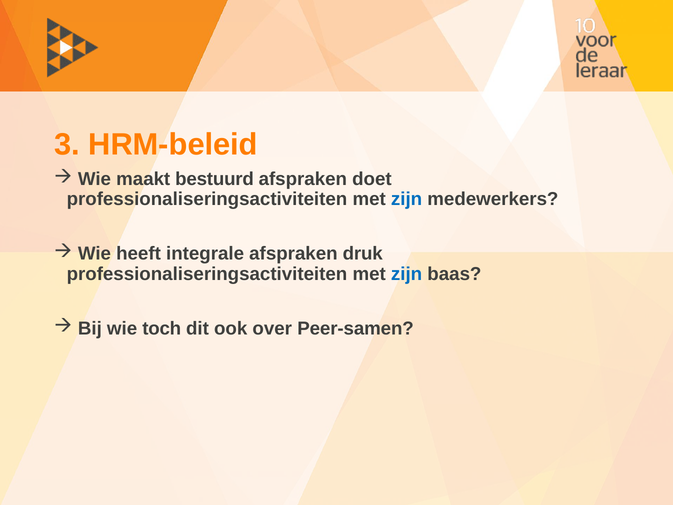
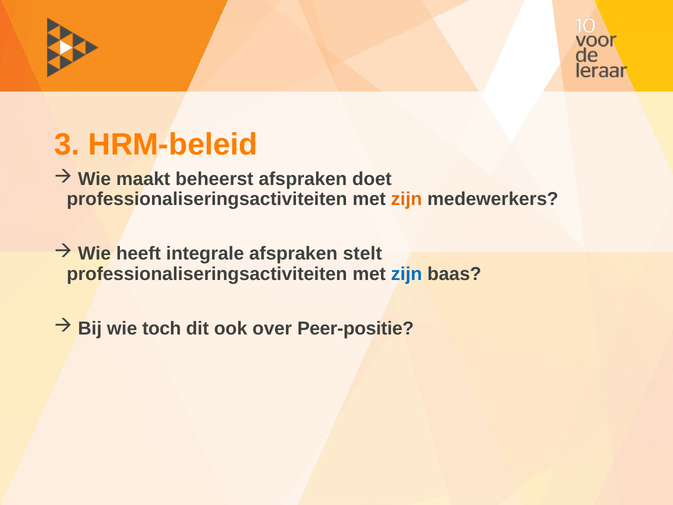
bestuurd: bestuurd -> beheerst
zijn at (407, 199) colour: blue -> orange
druk: druk -> stelt
Peer-samen: Peer-samen -> Peer-positie
